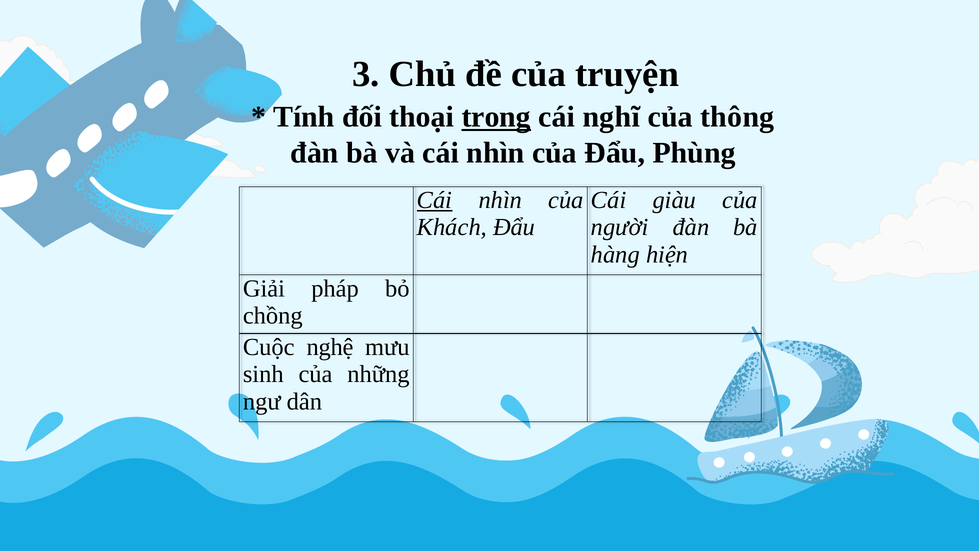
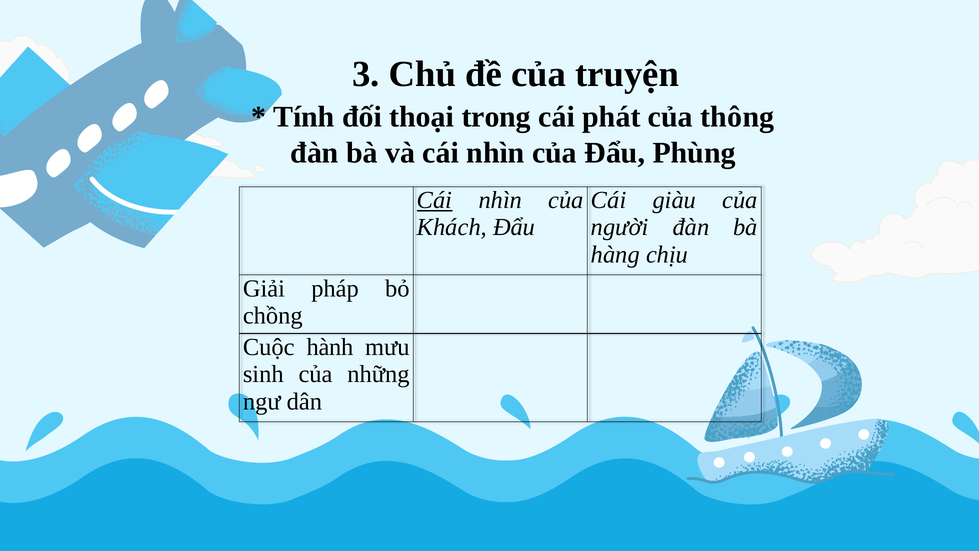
trong underline: present -> none
nghĩ: nghĩ -> phát
hiện: hiện -> chịu
nghệ: nghệ -> hành
